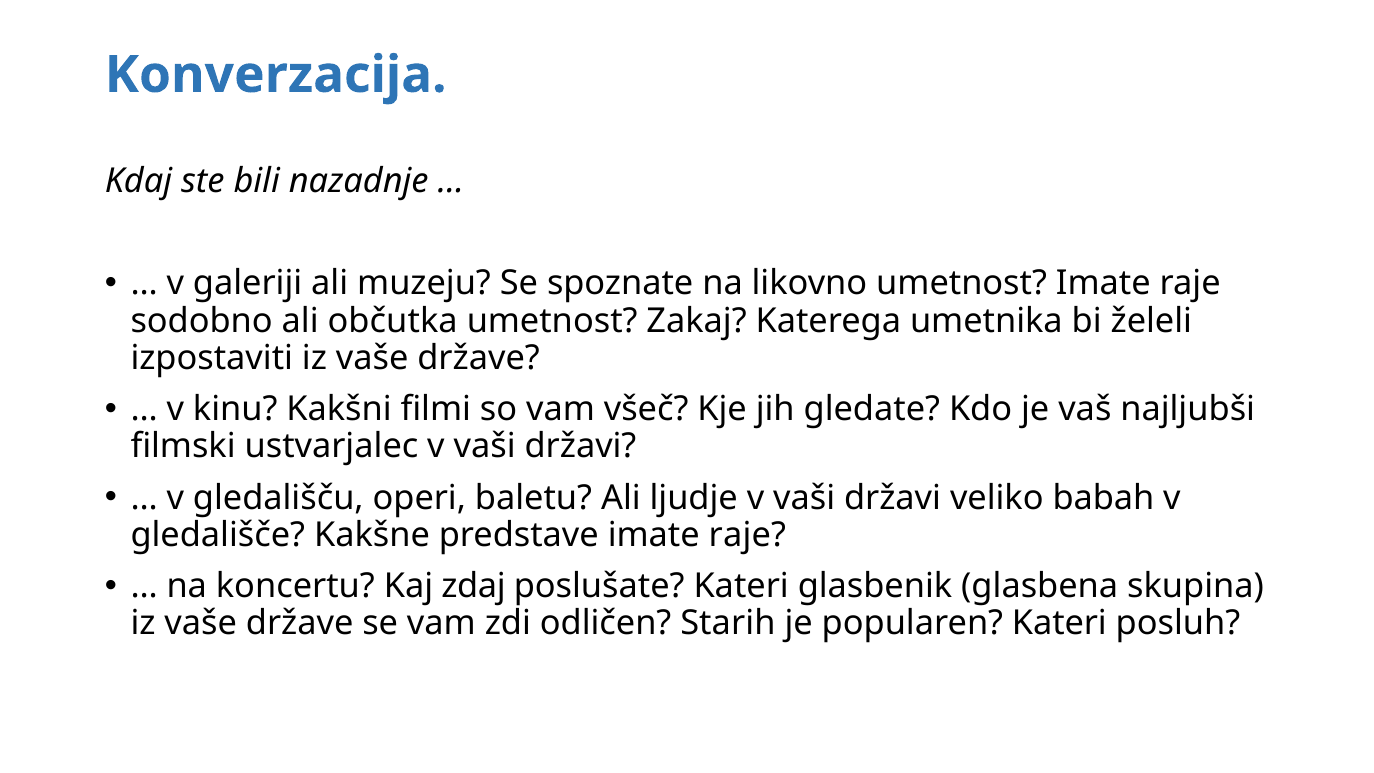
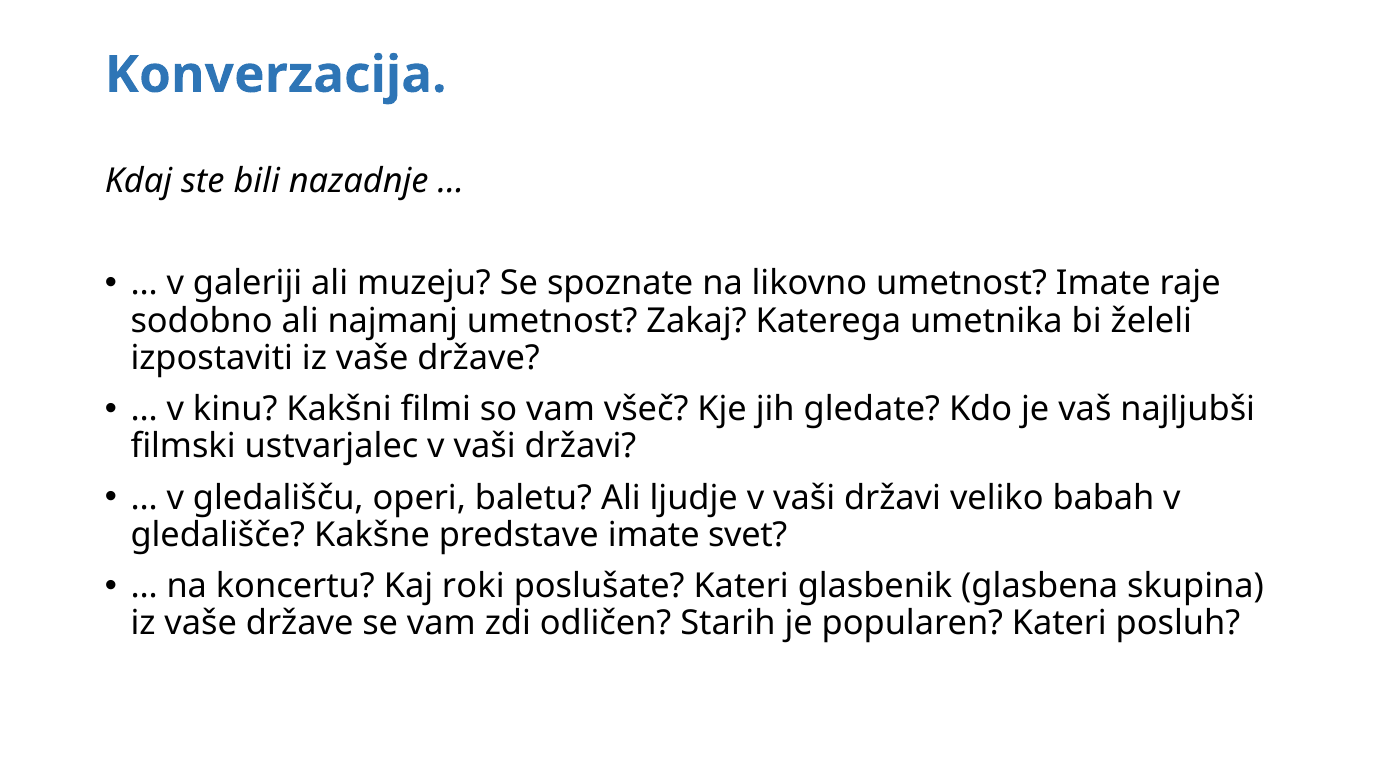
občutka: občutka -> najmanj
predstave imate raje: raje -> svet
zdaj: zdaj -> roki
